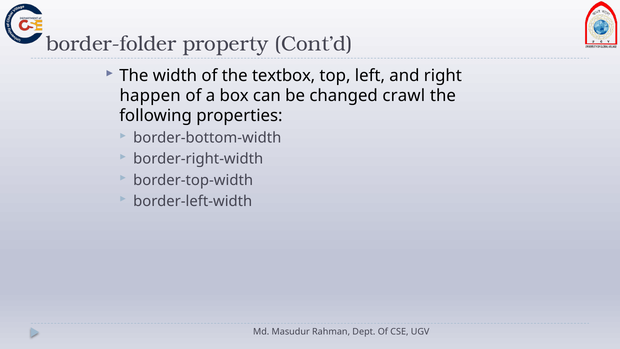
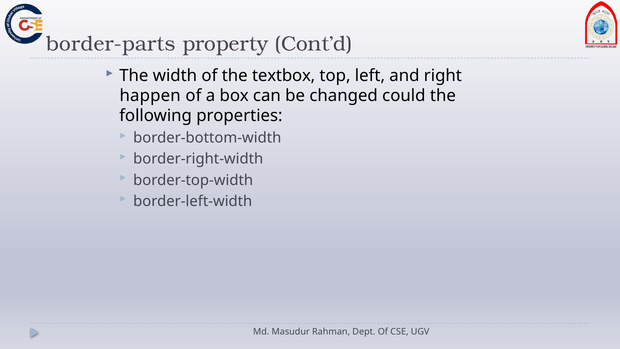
border-folder: border-folder -> border-parts
crawl: crawl -> could
